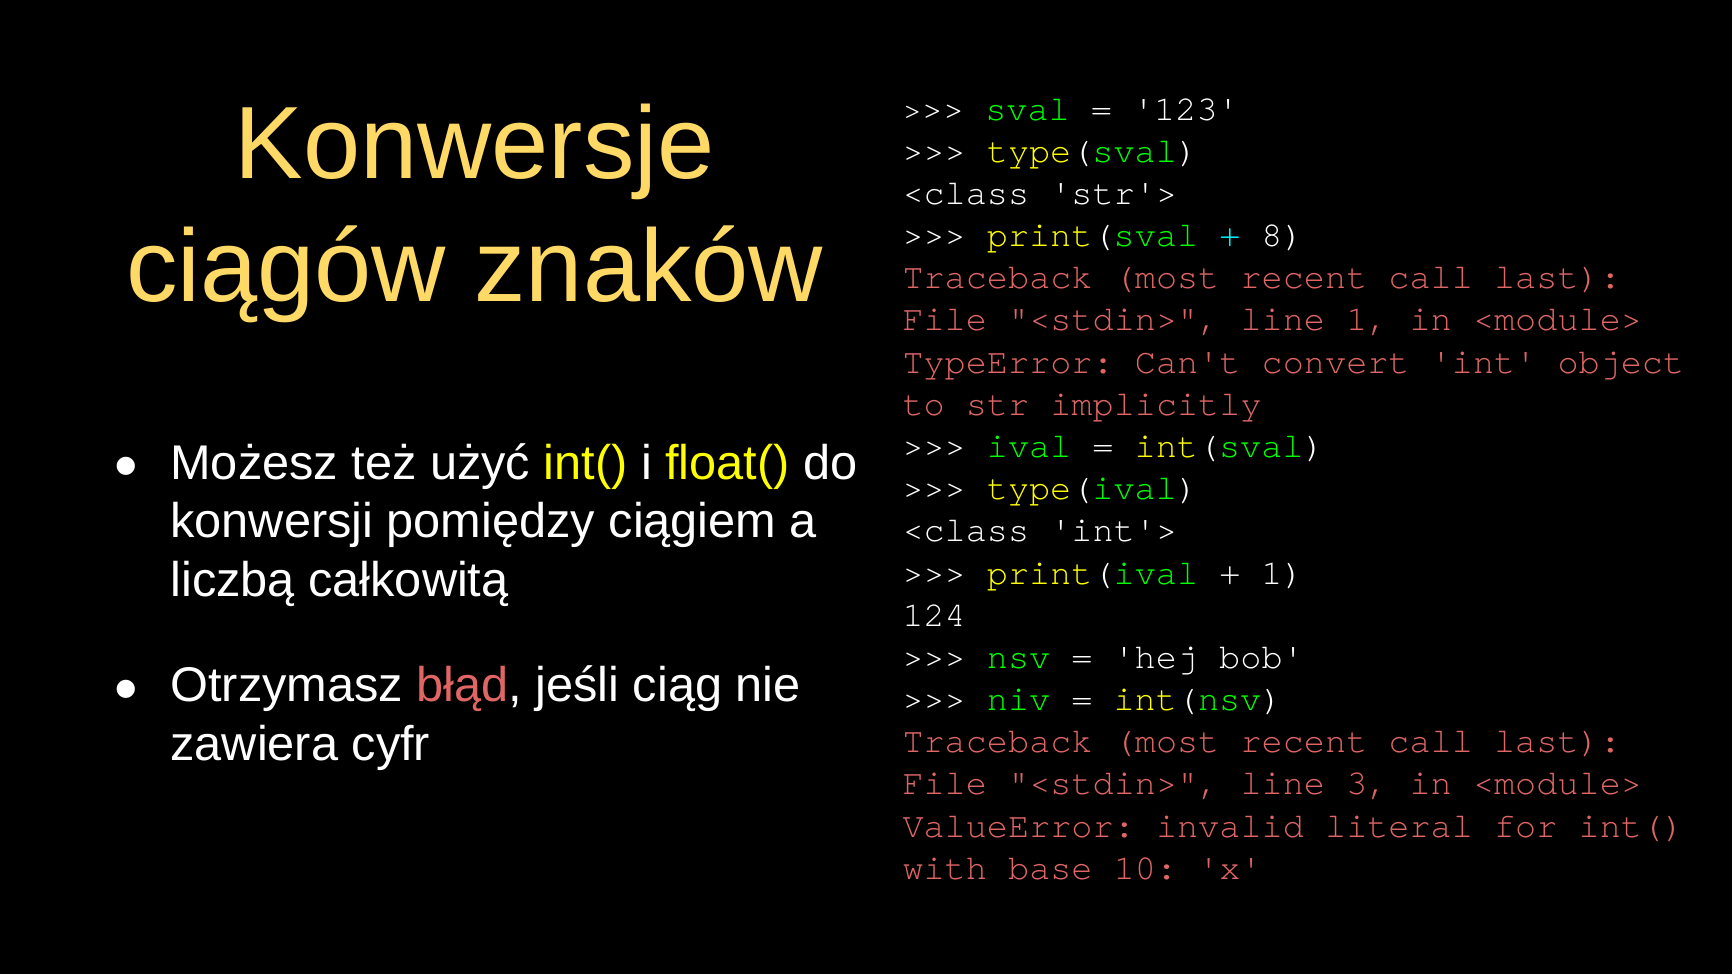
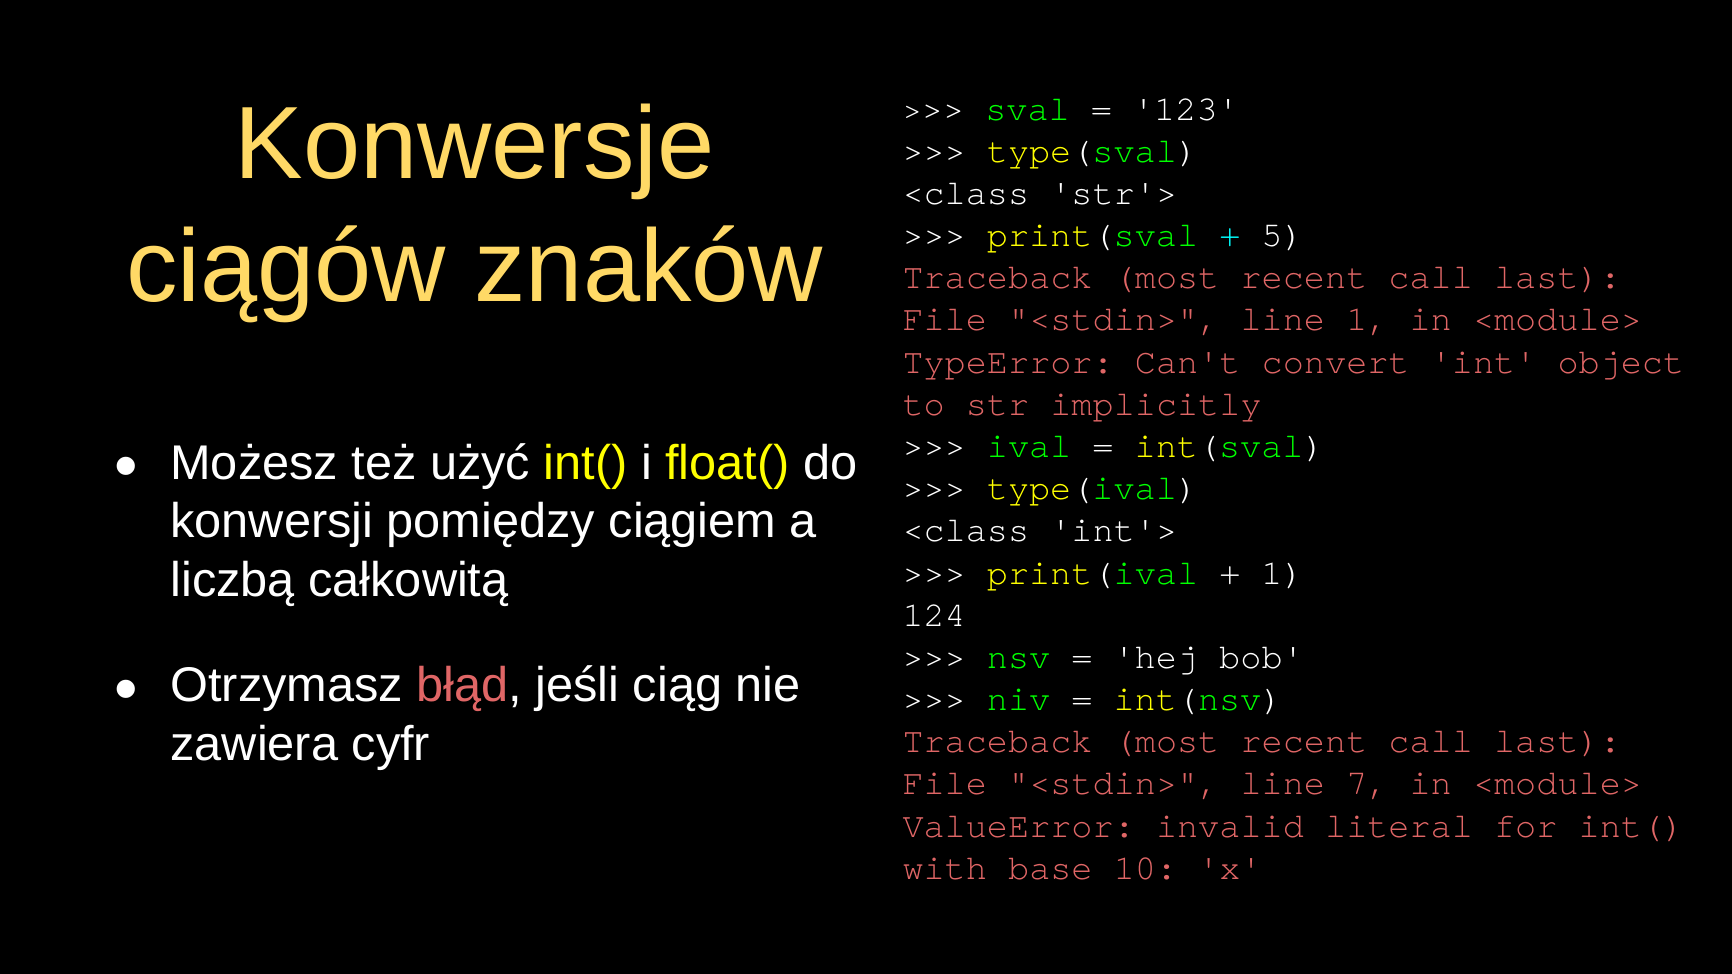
8: 8 -> 5
3: 3 -> 7
